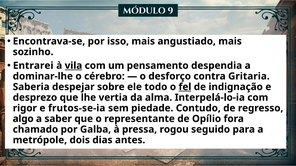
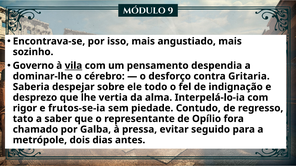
Entrarei: Entrarei -> Governo
fel underline: present -> none
algo: algo -> tato
rogou: rogou -> evitar
